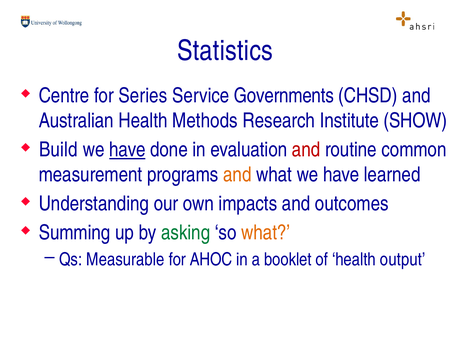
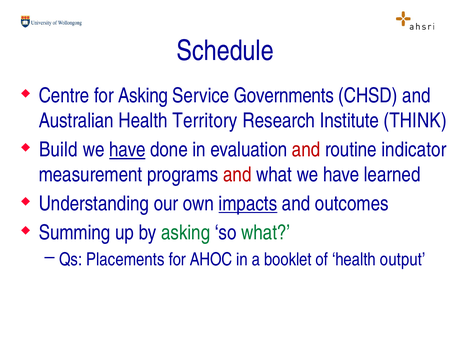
Statistics: Statistics -> Schedule
for Series: Series -> Asking
Methods: Methods -> Territory
SHOW: SHOW -> THINK
common: common -> indicator
and at (237, 174) colour: orange -> red
impacts underline: none -> present
what at (266, 232) colour: orange -> green
Measurable: Measurable -> Placements
